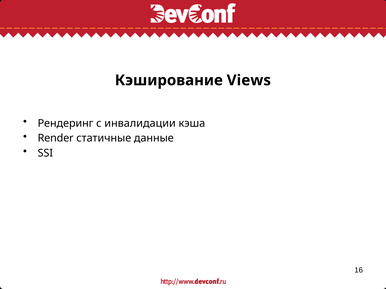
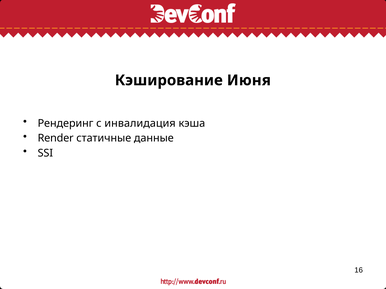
Views: Views -> Июня
инвалидации: инвалидации -> инвалидация
